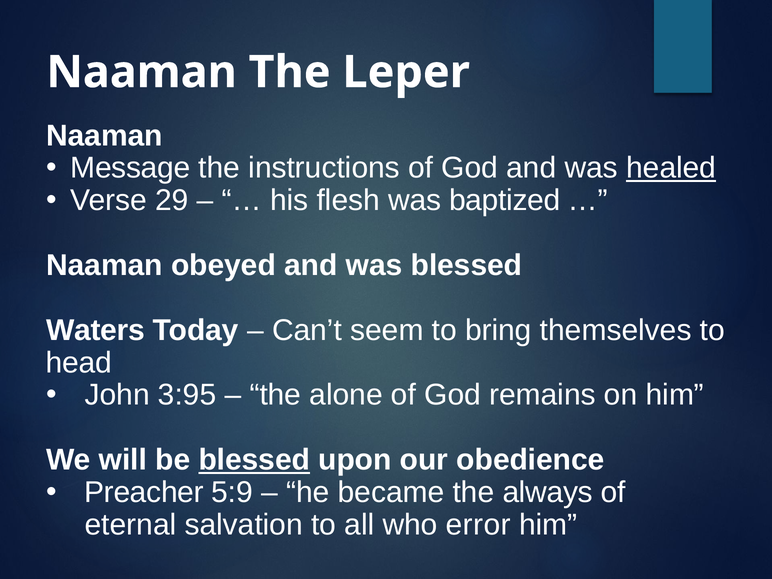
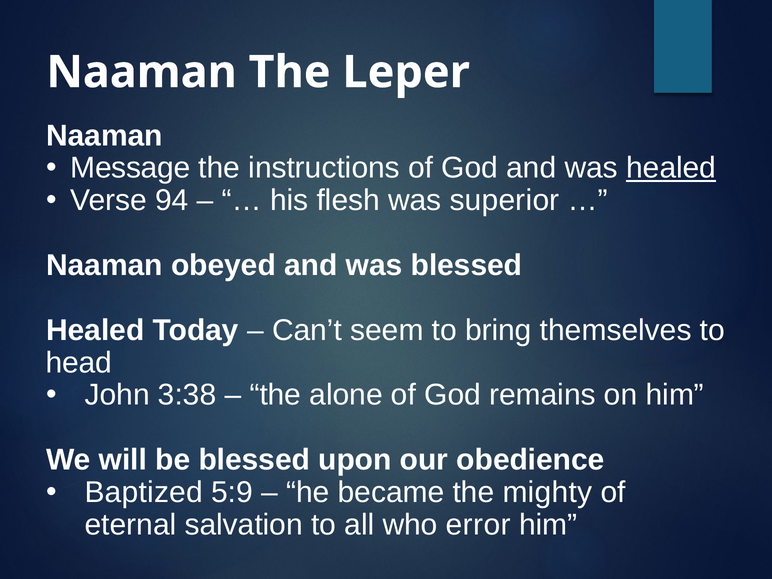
29: 29 -> 94
baptized: baptized -> superior
Waters at (95, 330): Waters -> Healed
3:95: 3:95 -> 3:38
blessed at (254, 460) underline: present -> none
Preacher: Preacher -> Baptized
always: always -> mighty
